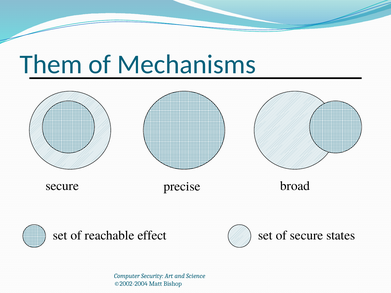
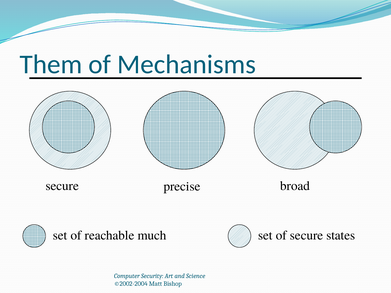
effect: effect -> much
